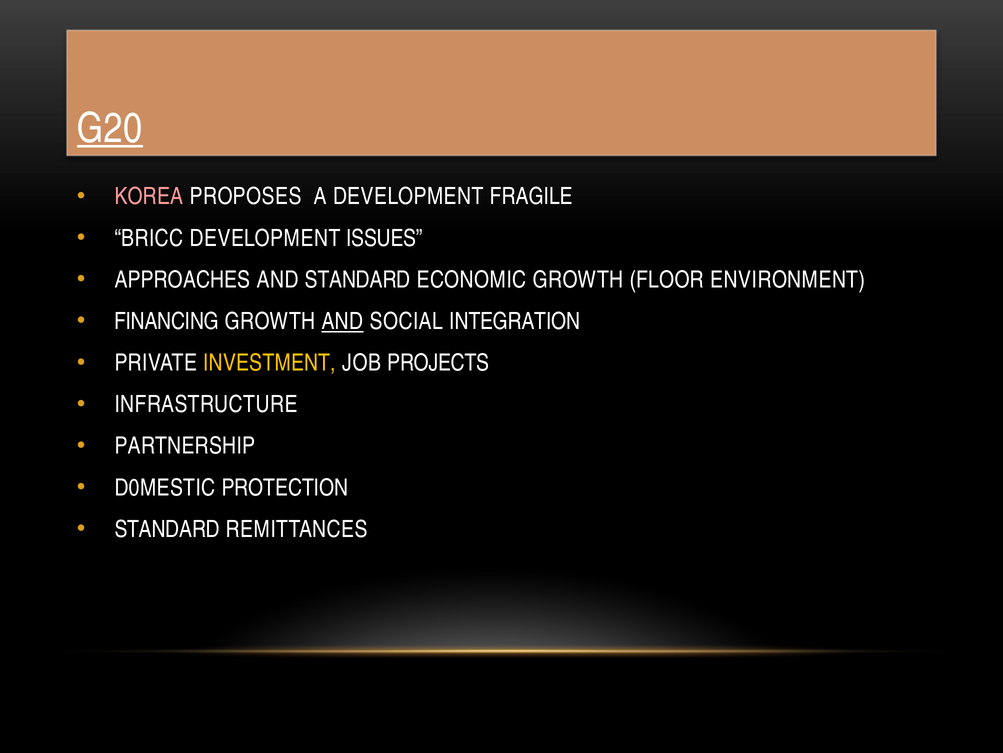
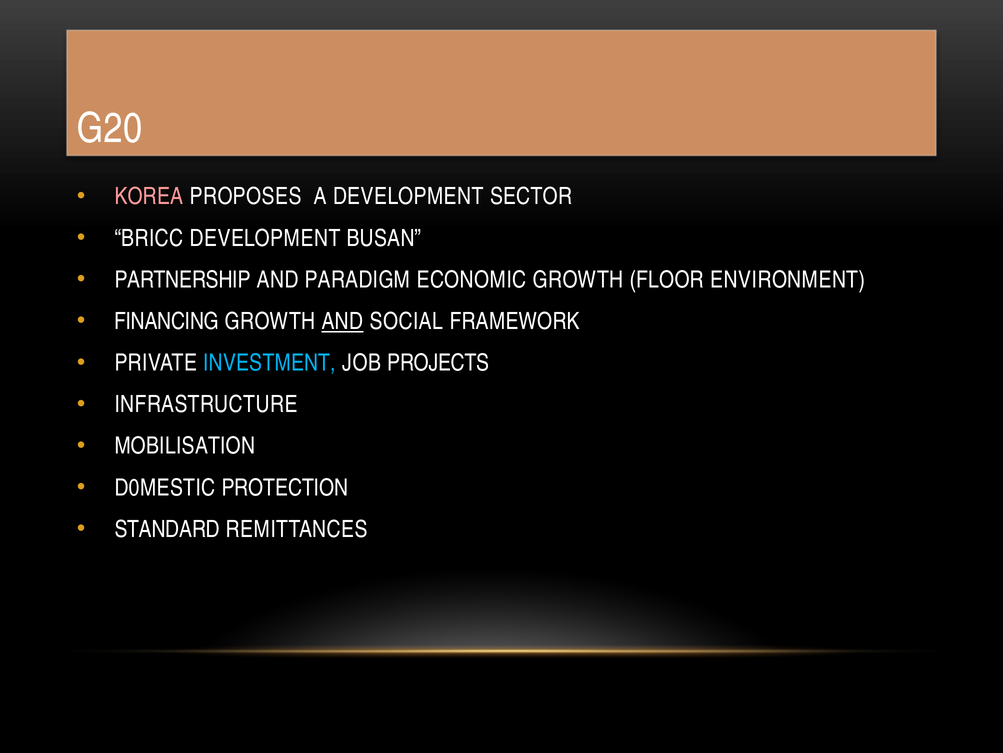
G20 underline: present -> none
FRAGILE: FRAGILE -> SECTOR
ISSUES: ISSUES -> BUSAN
APPROACHES: APPROACHES -> PARTNERSHIP
AND STANDARD: STANDARD -> PARADIGM
INTEGRATION: INTEGRATION -> FRAMEWORK
INVESTMENT colour: yellow -> light blue
PARTNERSHIP: PARTNERSHIP -> MOBILISATION
